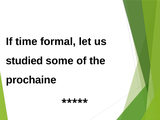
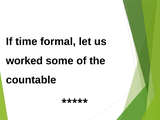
studied: studied -> worked
prochaine: prochaine -> countable
